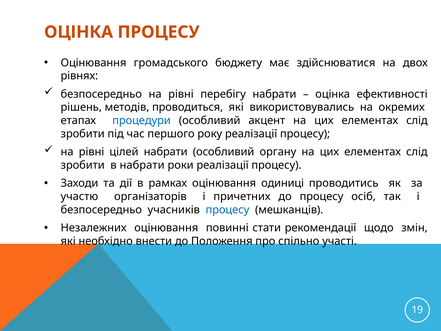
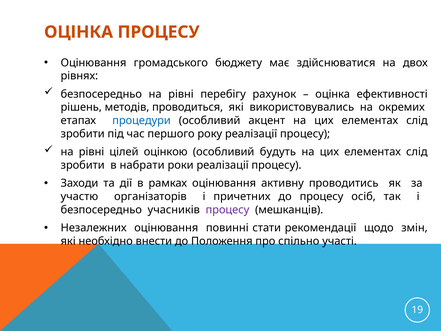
перебігу набрати: набрати -> рахунок
цілей набрати: набрати -> оцінкою
органу: органу -> будуть
одиниці: одиниці -> активну
процесу at (227, 210) colour: blue -> purple
